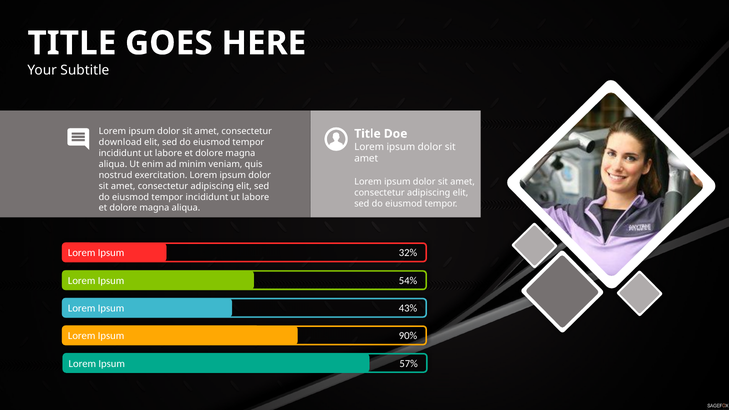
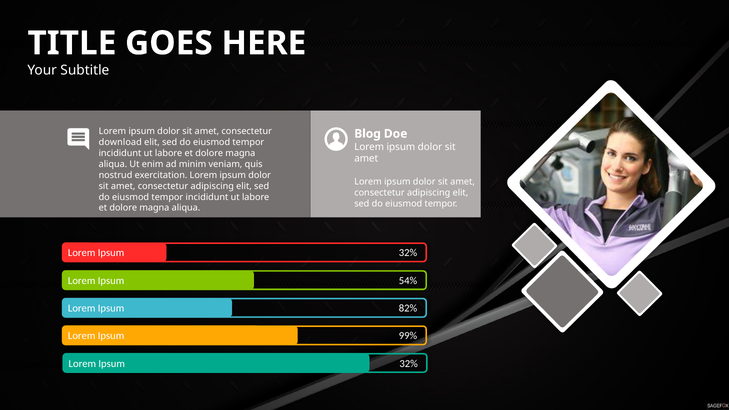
Title at (368, 134): Title -> Blog
43%: 43% -> 82%
90%: 90% -> 99%
57% at (409, 364): 57% -> 32%
